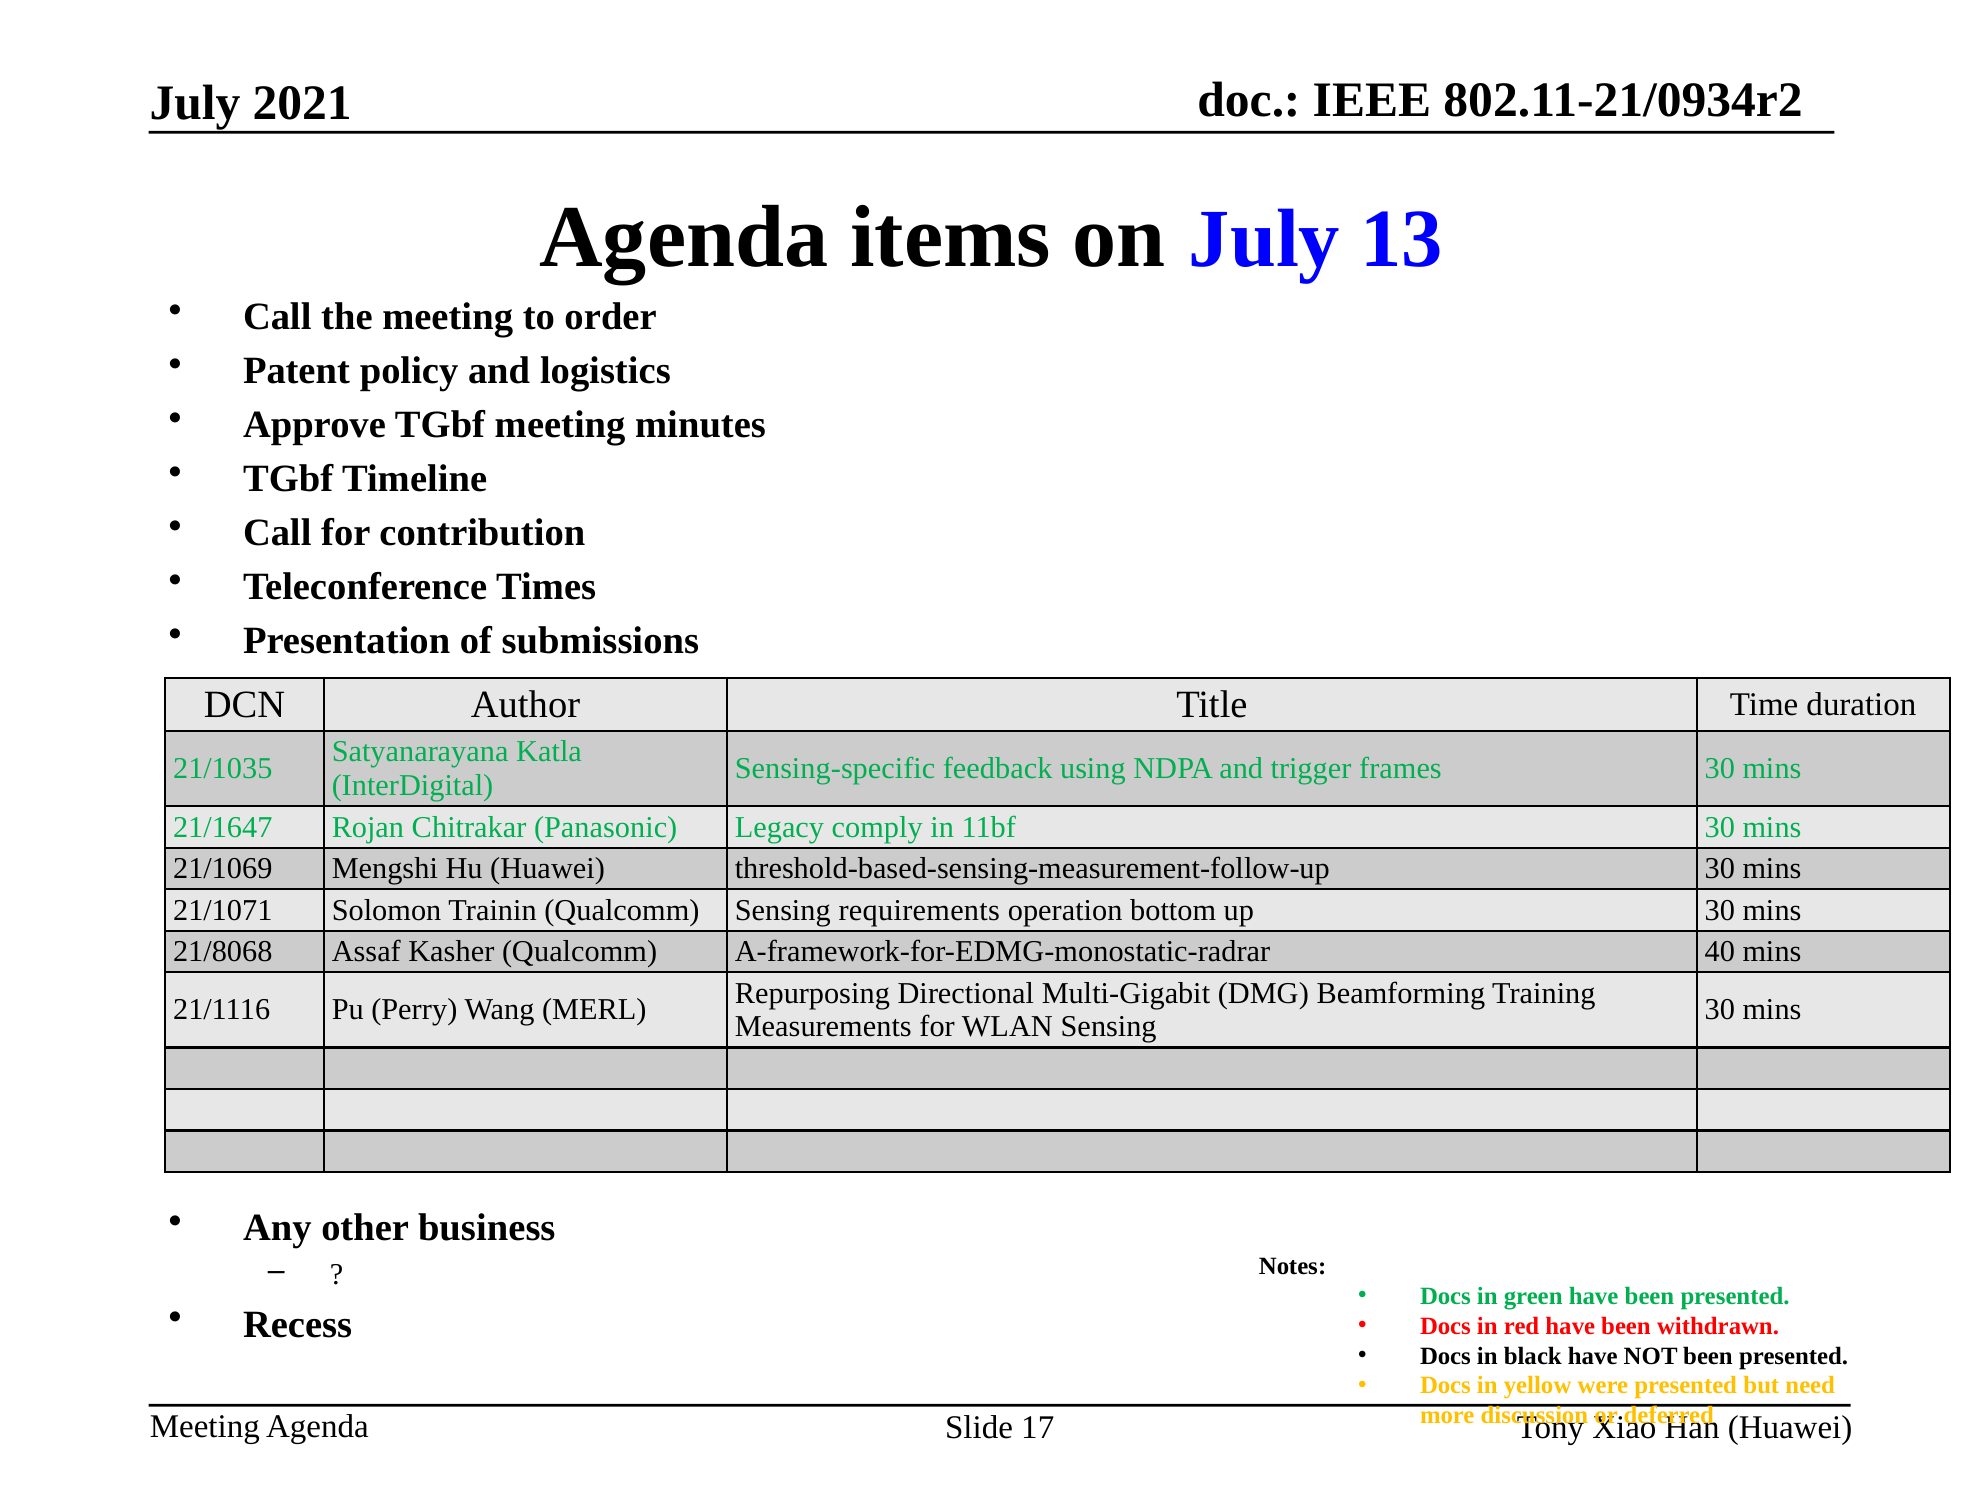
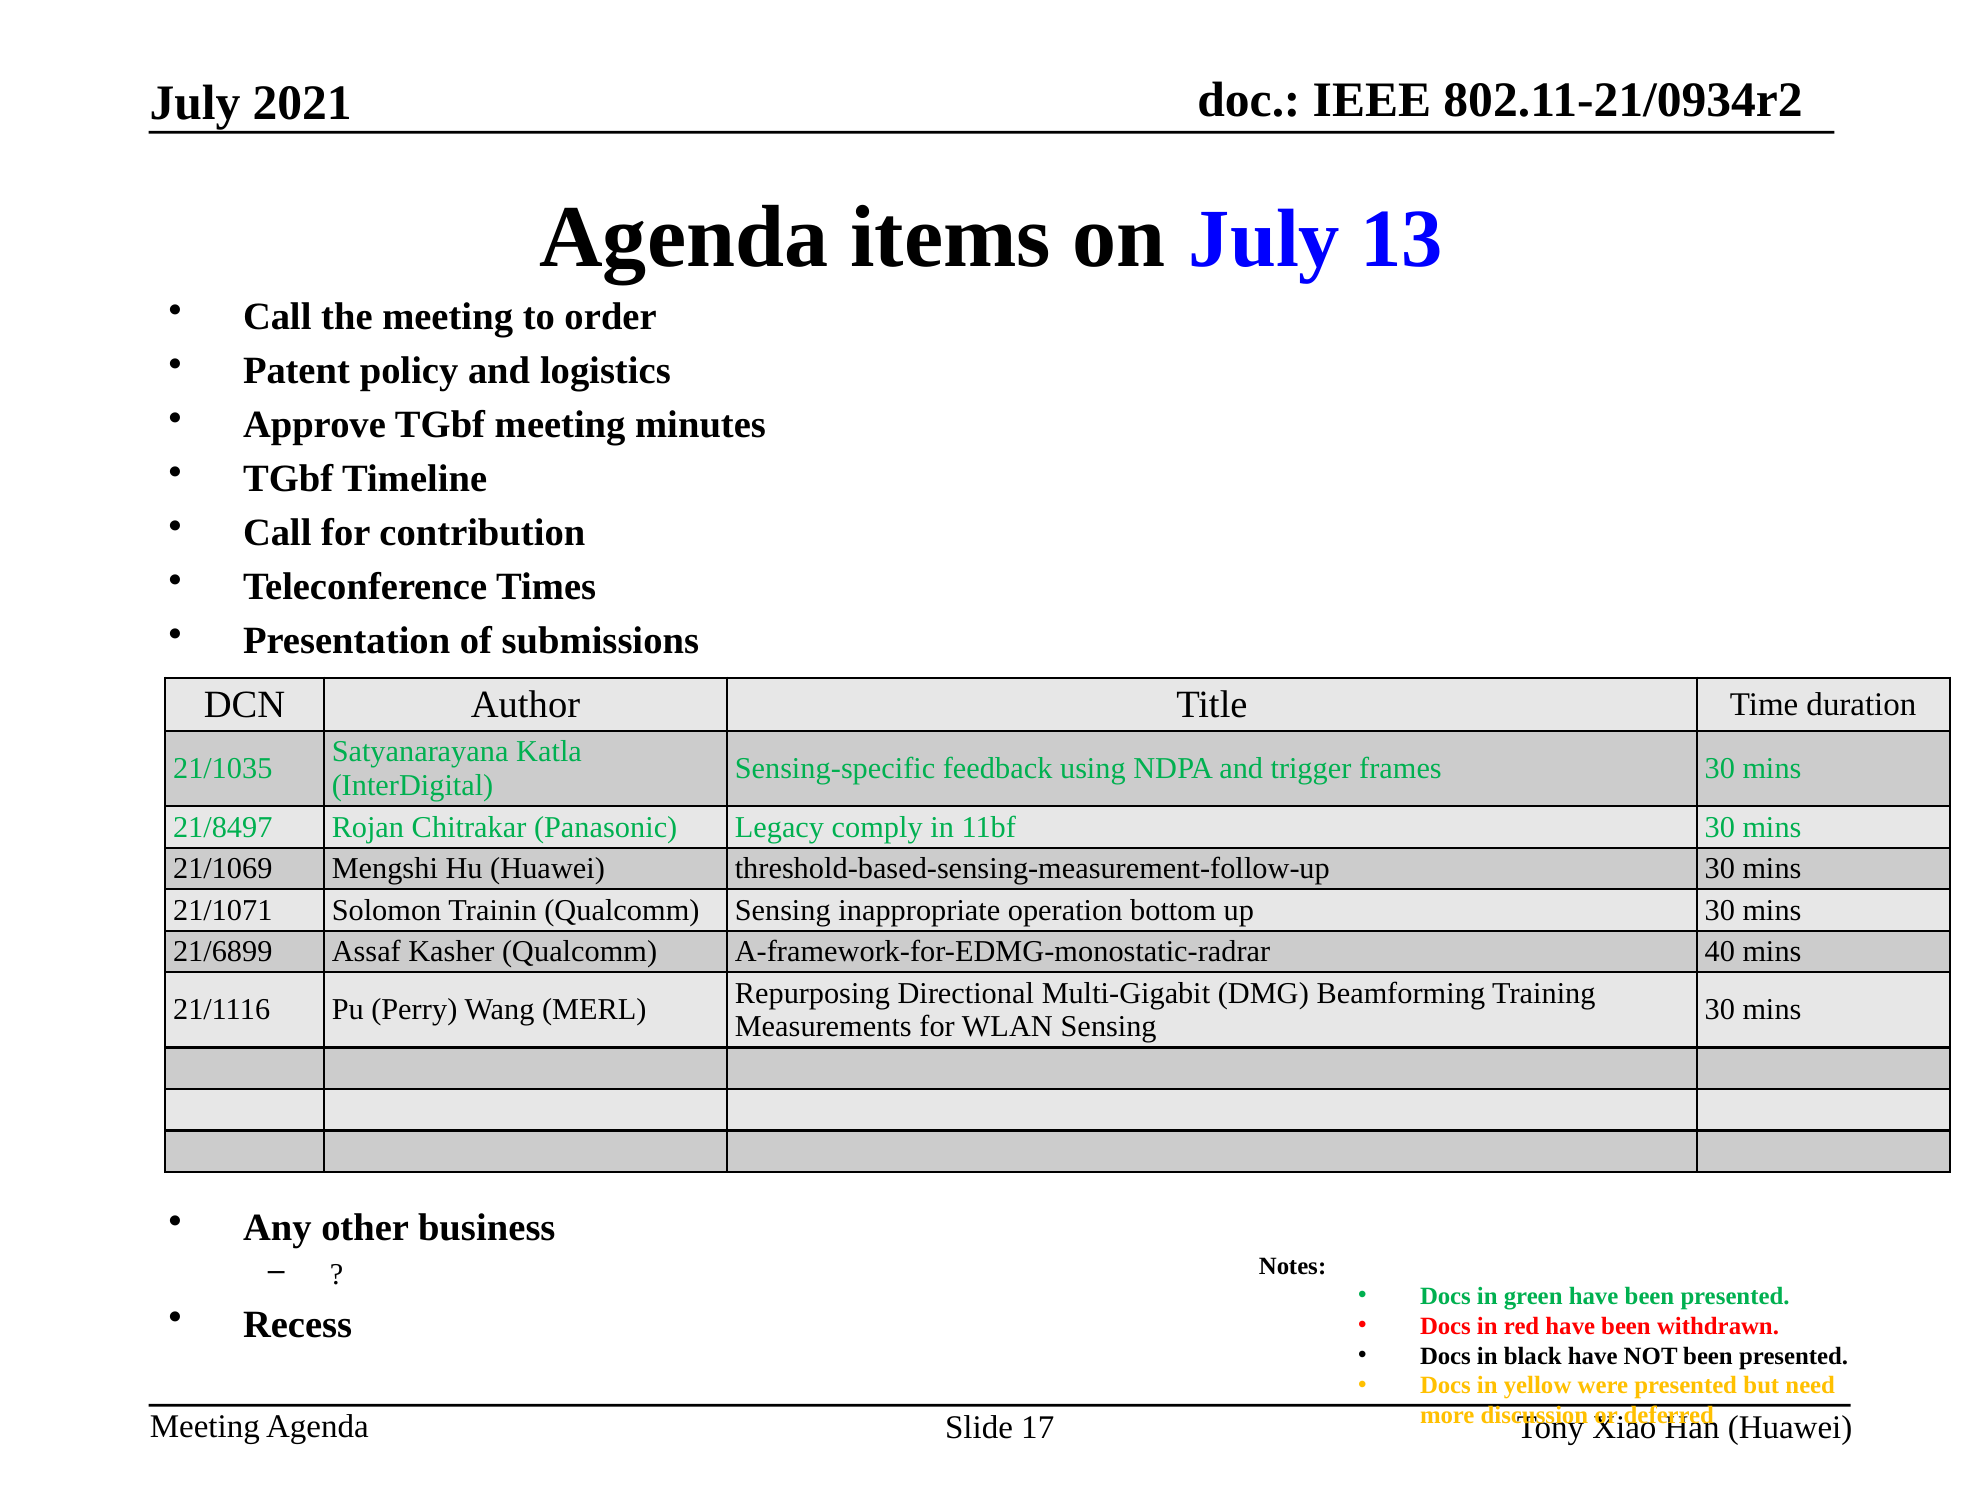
21/1647: 21/1647 -> 21/8497
requirements: requirements -> inappropriate
21/8068: 21/8068 -> 21/6899
